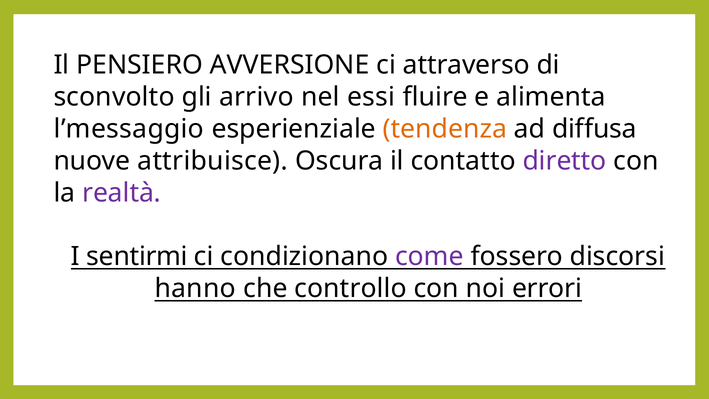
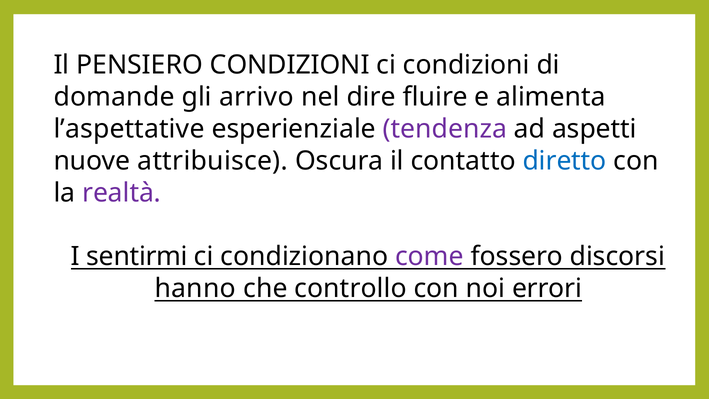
PENSIERO AVVERSIONE: AVVERSIONE -> CONDIZIONI
ci attraverso: attraverso -> condizioni
sconvolto: sconvolto -> domande
essi: essi -> dire
l’messaggio: l’messaggio -> l’aspettative
tendenza colour: orange -> purple
diffusa: diffusa -> aspetti
diretto colour: purple -> blue
